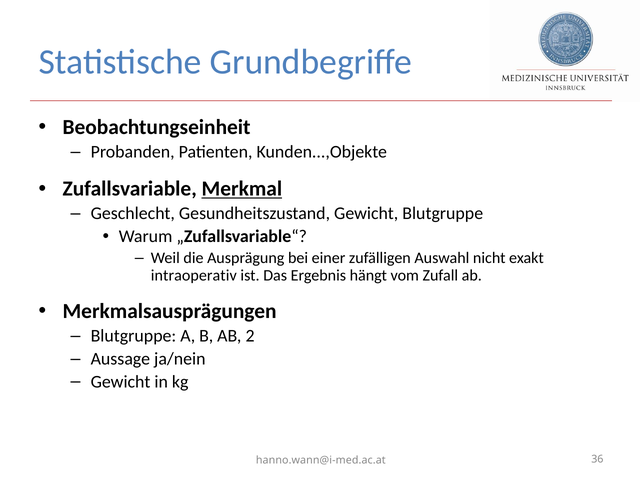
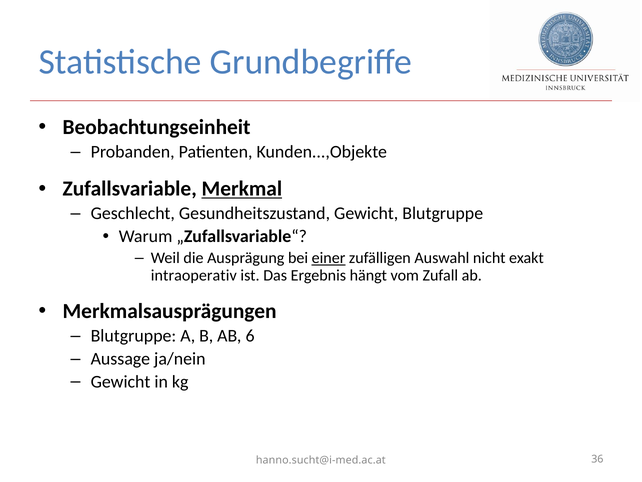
einer underline: none -> present
2: 2 -> 6
hanno.wann@i-med.ac.at: hanno.wann@i-med.ac.at -> hanno.sucht@i-med.ac.at
